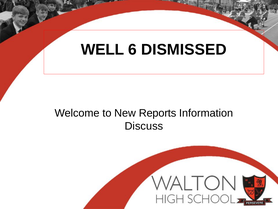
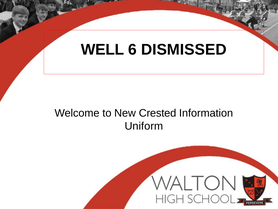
Reports: Reports -> Crested
Discuss: Discuss -> Uniform
